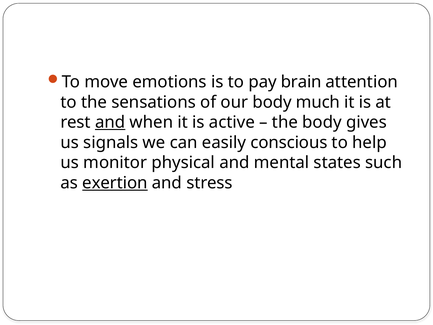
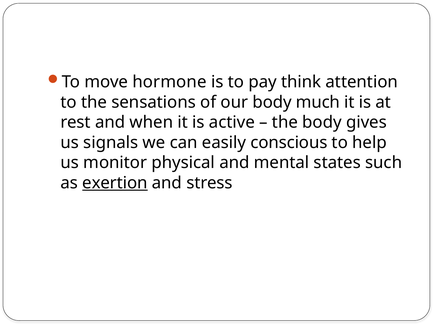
emotions: emotions -> hormone
brain: brain -> think
and at (110, 122) underline: present -> none
